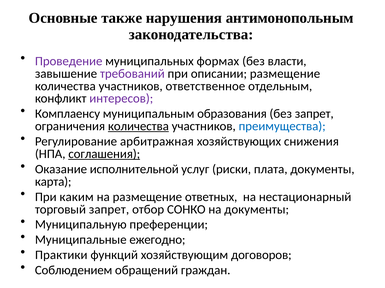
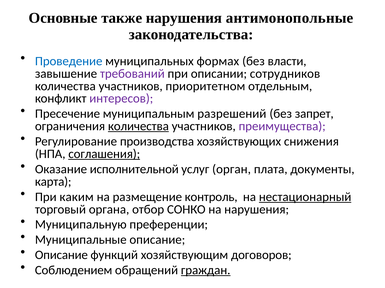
антимонопольным: антимонопольным -> антимонопольные
Проведение colour: purple -> blue
описании размещение: размещение -> сотрудников
ответственное: ответственное -> приоритетном
Комплаенсу: Комплаенсу -> Пресечение
образования: образования -> разрешений
преимущества colour: blue -> purple
арбитражная: арбитражная -> производства
риски: риски -> орган
ответных: ответных -> контроль
нестационарный underline: none -> present
торговый запрет: запрет -> органа
на документы: документы -> нарушения
Муниципальные ежегодно: ежегодно -> описание
Практики at (61, 256): Практики -> Описание
граждан underline: none -> present
